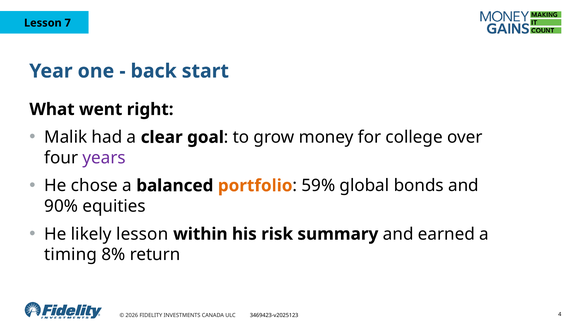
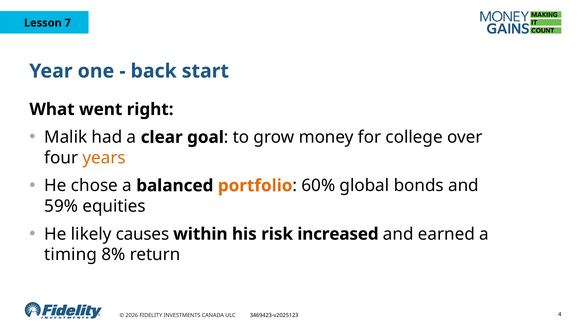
years colour: purple -> orange
59%: 59% -> 60%
90%: 90% -> 59%
likely lesson: lesson -> causes
summary: summary -> increased
